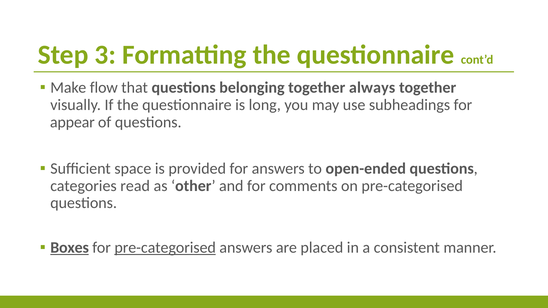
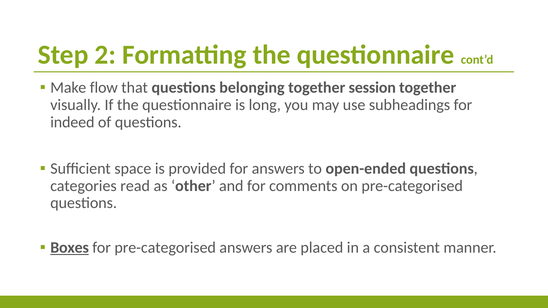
3: 3 -> 2
always: always -> session
appear: appear -> indeed
pre-categorised at (165, 248) underline: present -> none
